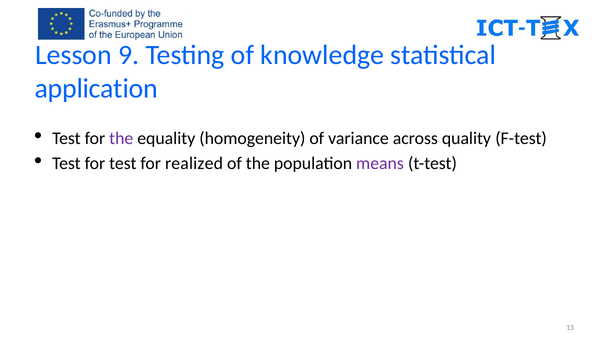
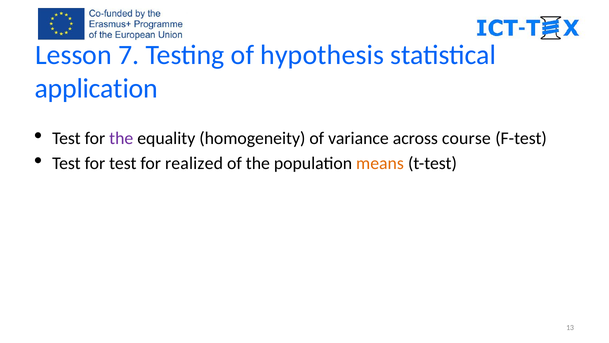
9: 9 -> 7
knowledge: knowledge -> hypothesis
quality: quality -> course
means colour: purple -> orange
